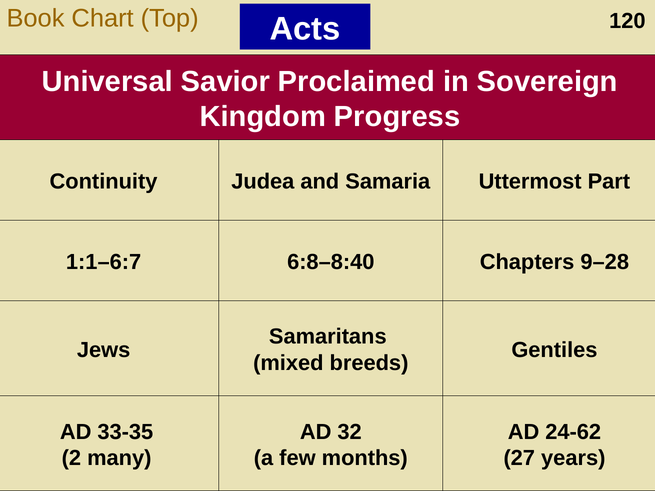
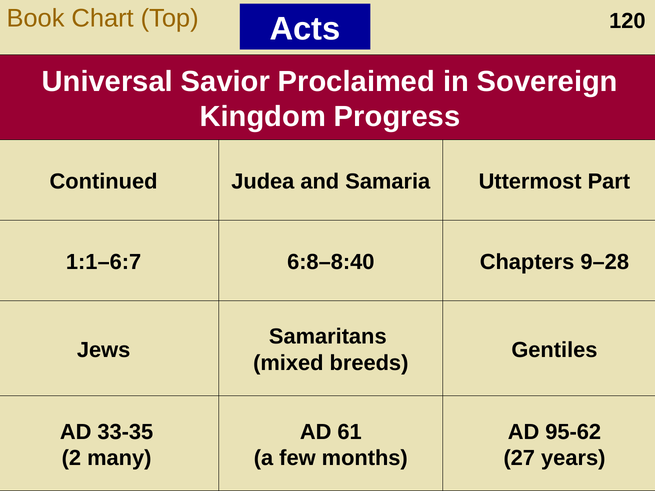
Continuity: Continuity -> Continued
32: 32 -> 61
24-62: 24-62 -> 95-62
